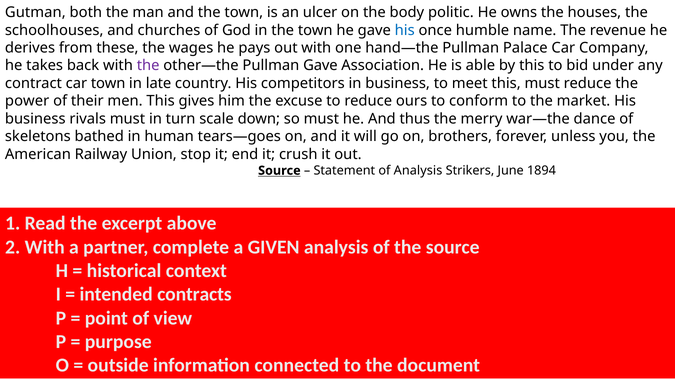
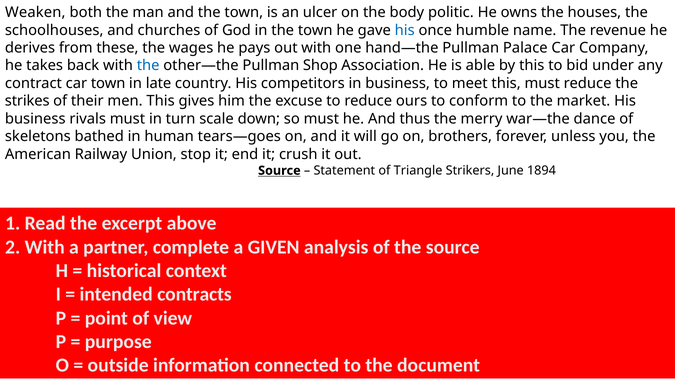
Gutman: Gutman -> Weaken
the at (148, 66) colour: purple -> blue
Pullman Gave: Gave -> Shop
power: power -> strikes
of Analysis: Analysis -> Triangle
